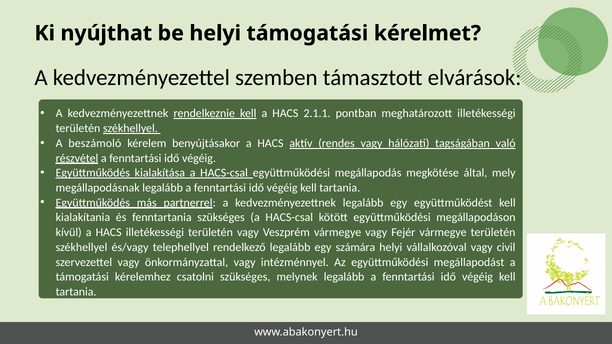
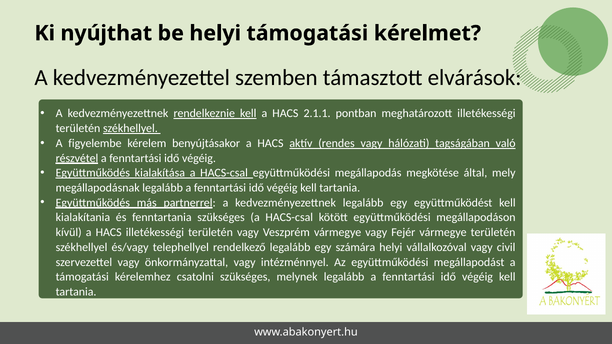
beszámoló: beszámoló -> figyelembe
